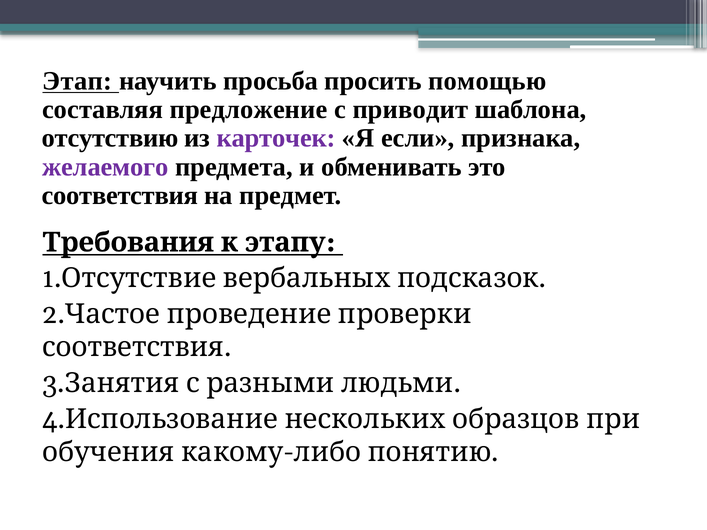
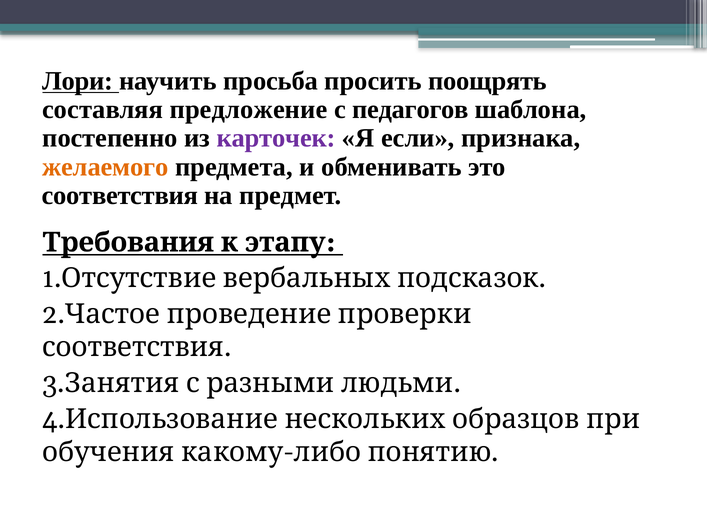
Этап: Этап -> Лори
помощью: помощью -> поощрять
приводит: приводит -> педагогов
отсутствию: отсутствию -> постепенно
желаемого colour: purple -> orange
